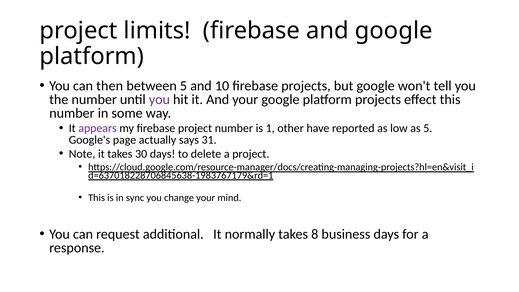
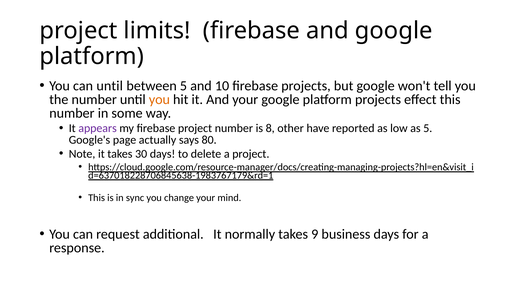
can then: then -> until
you at (159, 100) colour: purple -> orange
1: 1 -> 8
31: 31 -> 80
8: 8 -> 9
